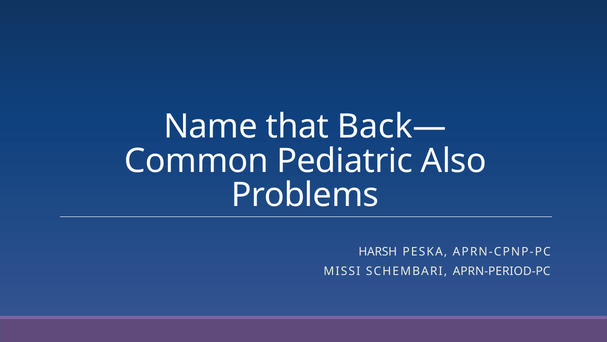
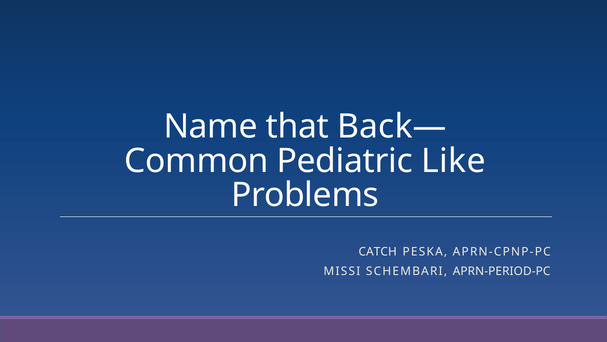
Also: Also -> Like
HARSH: HARSH -> CATCH
